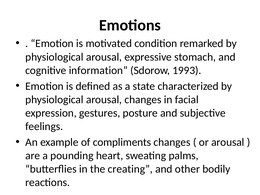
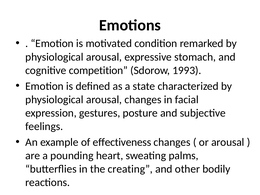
information: information -> competition
compliments: compliments -> effectiveness
